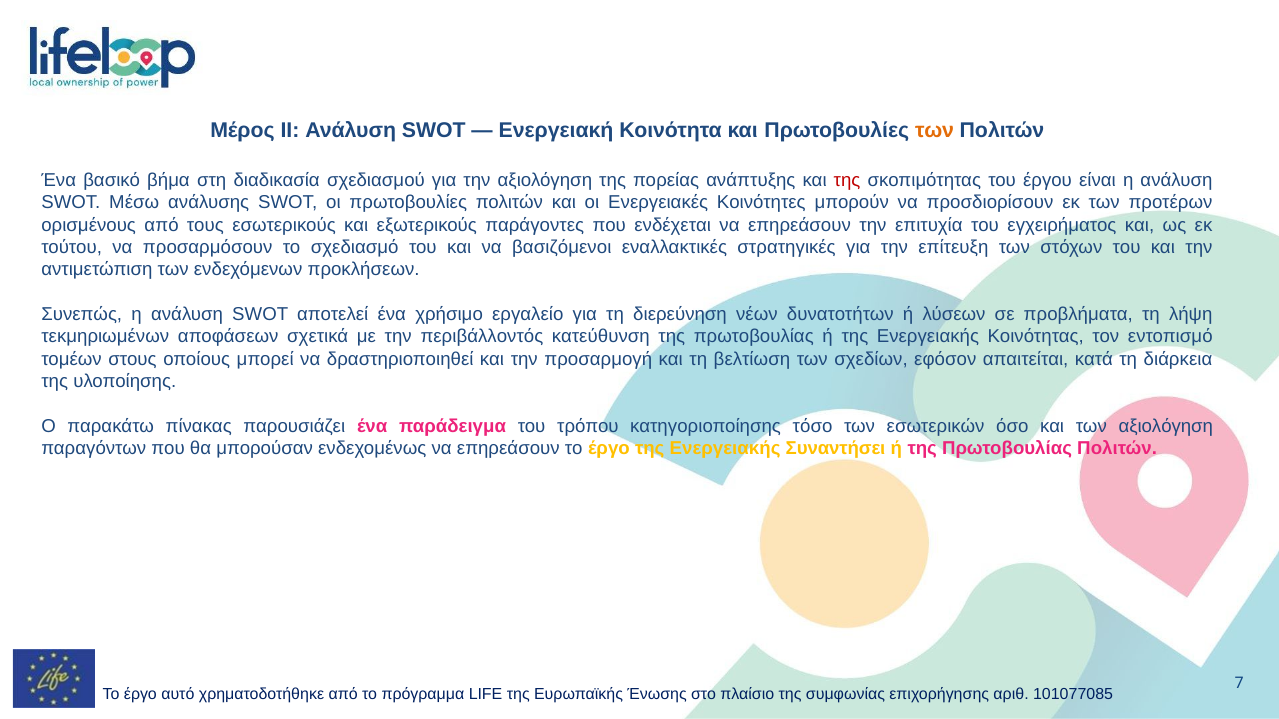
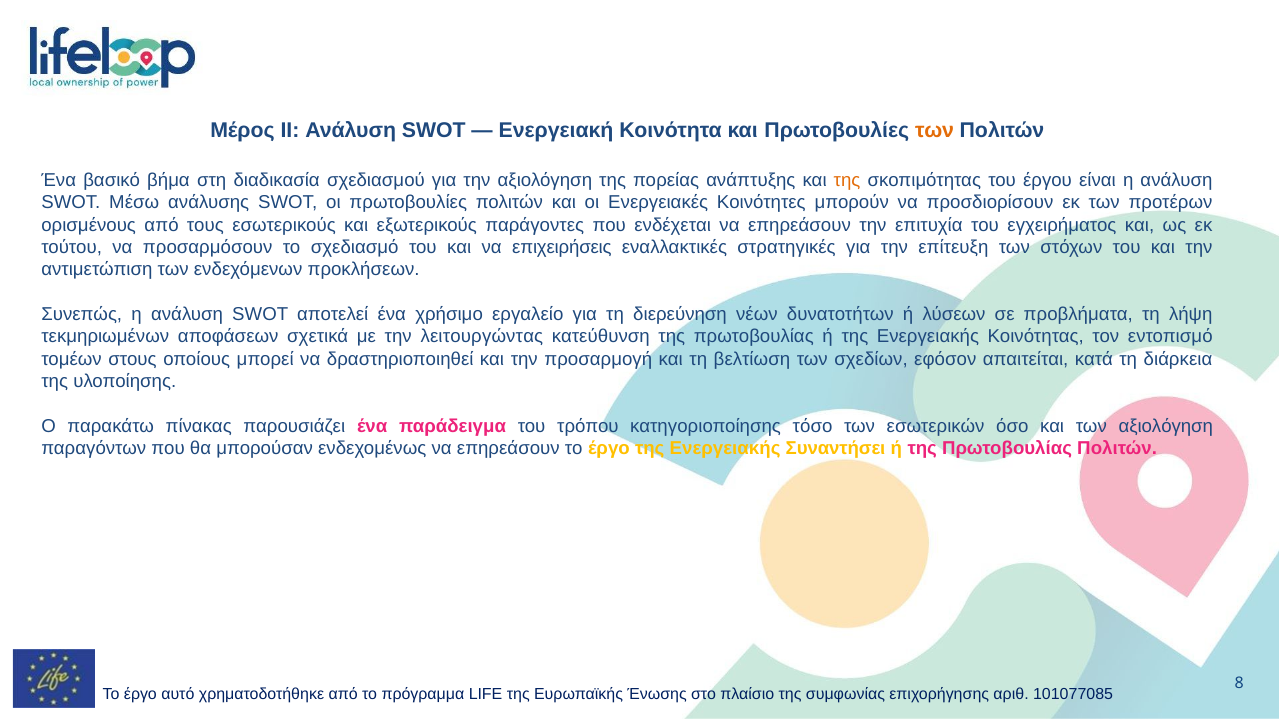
της at (847, 180) colour: red -> orange
βασιζόμενοι: βασιζόμενοι -> επιχειρήσεις
περιβάλλοντός: περιβάλλοντός -> λειτουργώντας
7: 7 -> 8
